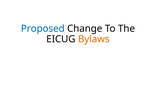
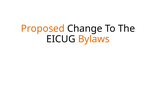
Proposed colour: blue -> orange
